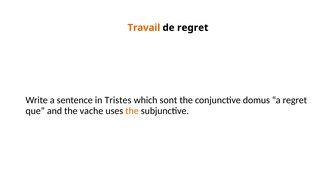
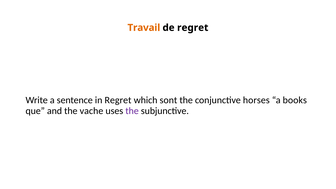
in Tristes: Tristes -> Regret
domus: domus -> horses
a regret: regret -> books
the at (132, 111) colour: orange -> purple
